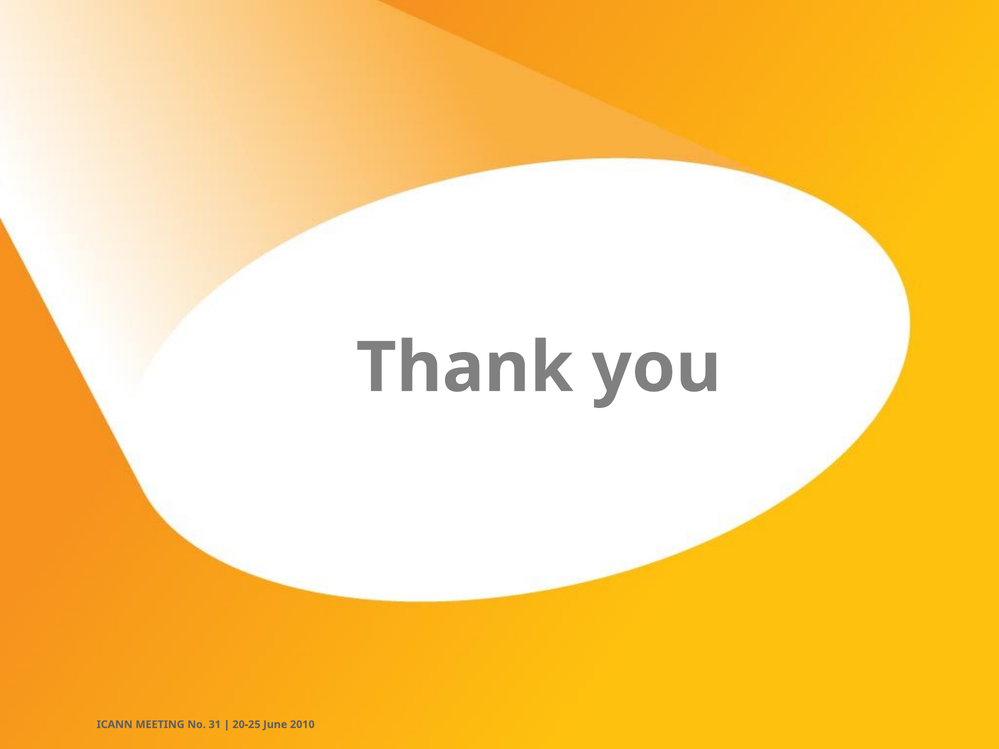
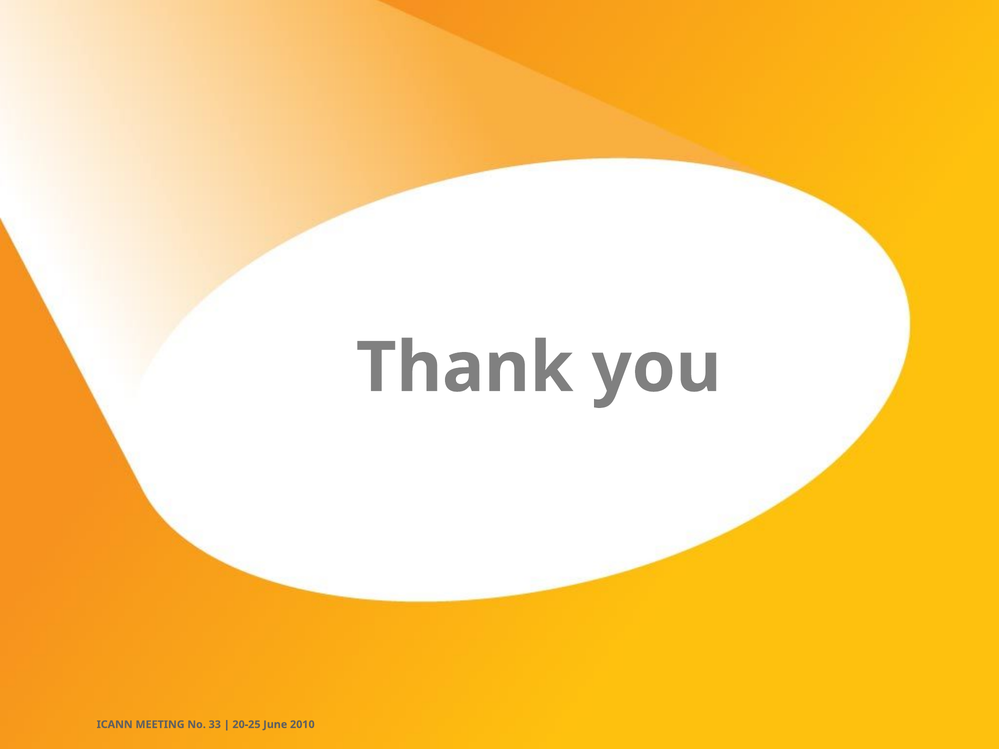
31: 31 -> 33
